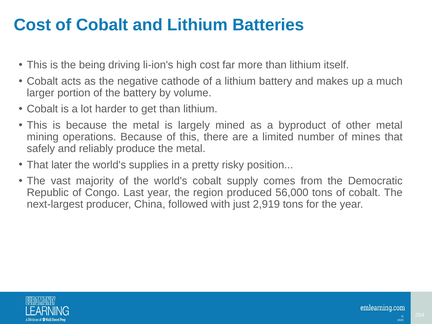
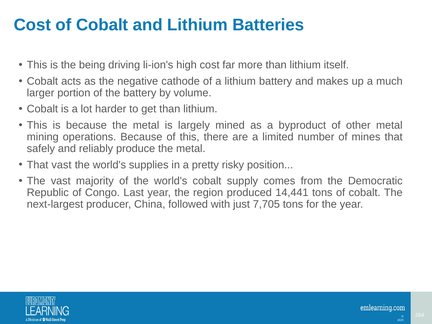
That later: later -> vast
56,000: 56,000 -> 14,441
2,919: 2,919 -> 7,705
